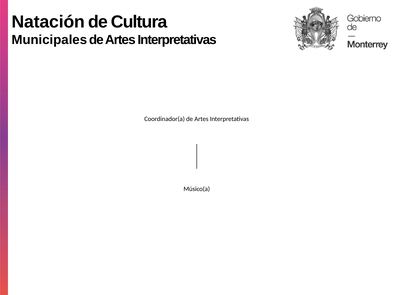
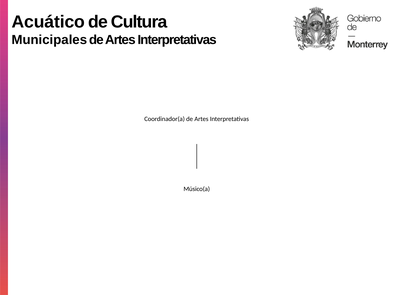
Natación: Natación -> Acuático
